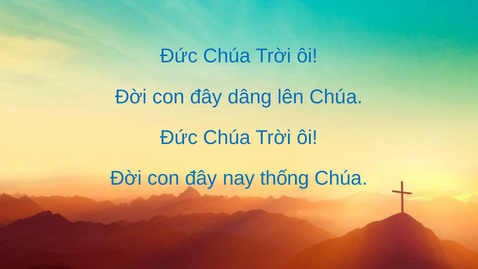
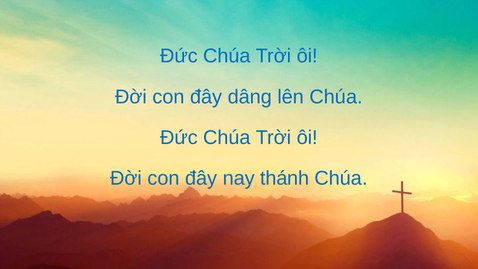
thống: thống -> thánh
